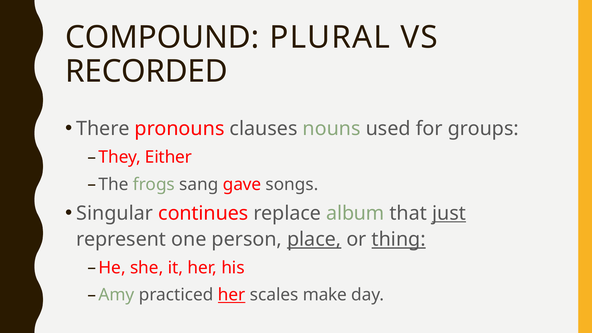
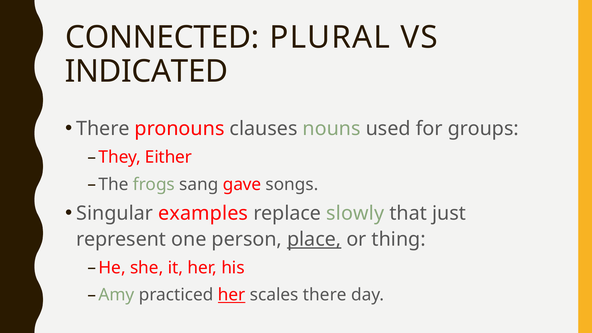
COMPOUND: COMPOUND -> CONNECTED
RECORDED: RECORDED -> INDICATED
continues: continues -> examples
album: album -> slowly
just underline: present -> none
thing underline: present -> none
scales make: make -> there
